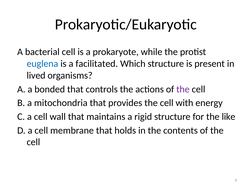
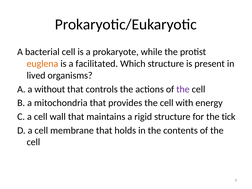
euglena colour: blue -> orange
bonded: bonded -> without
like: like -> tick
